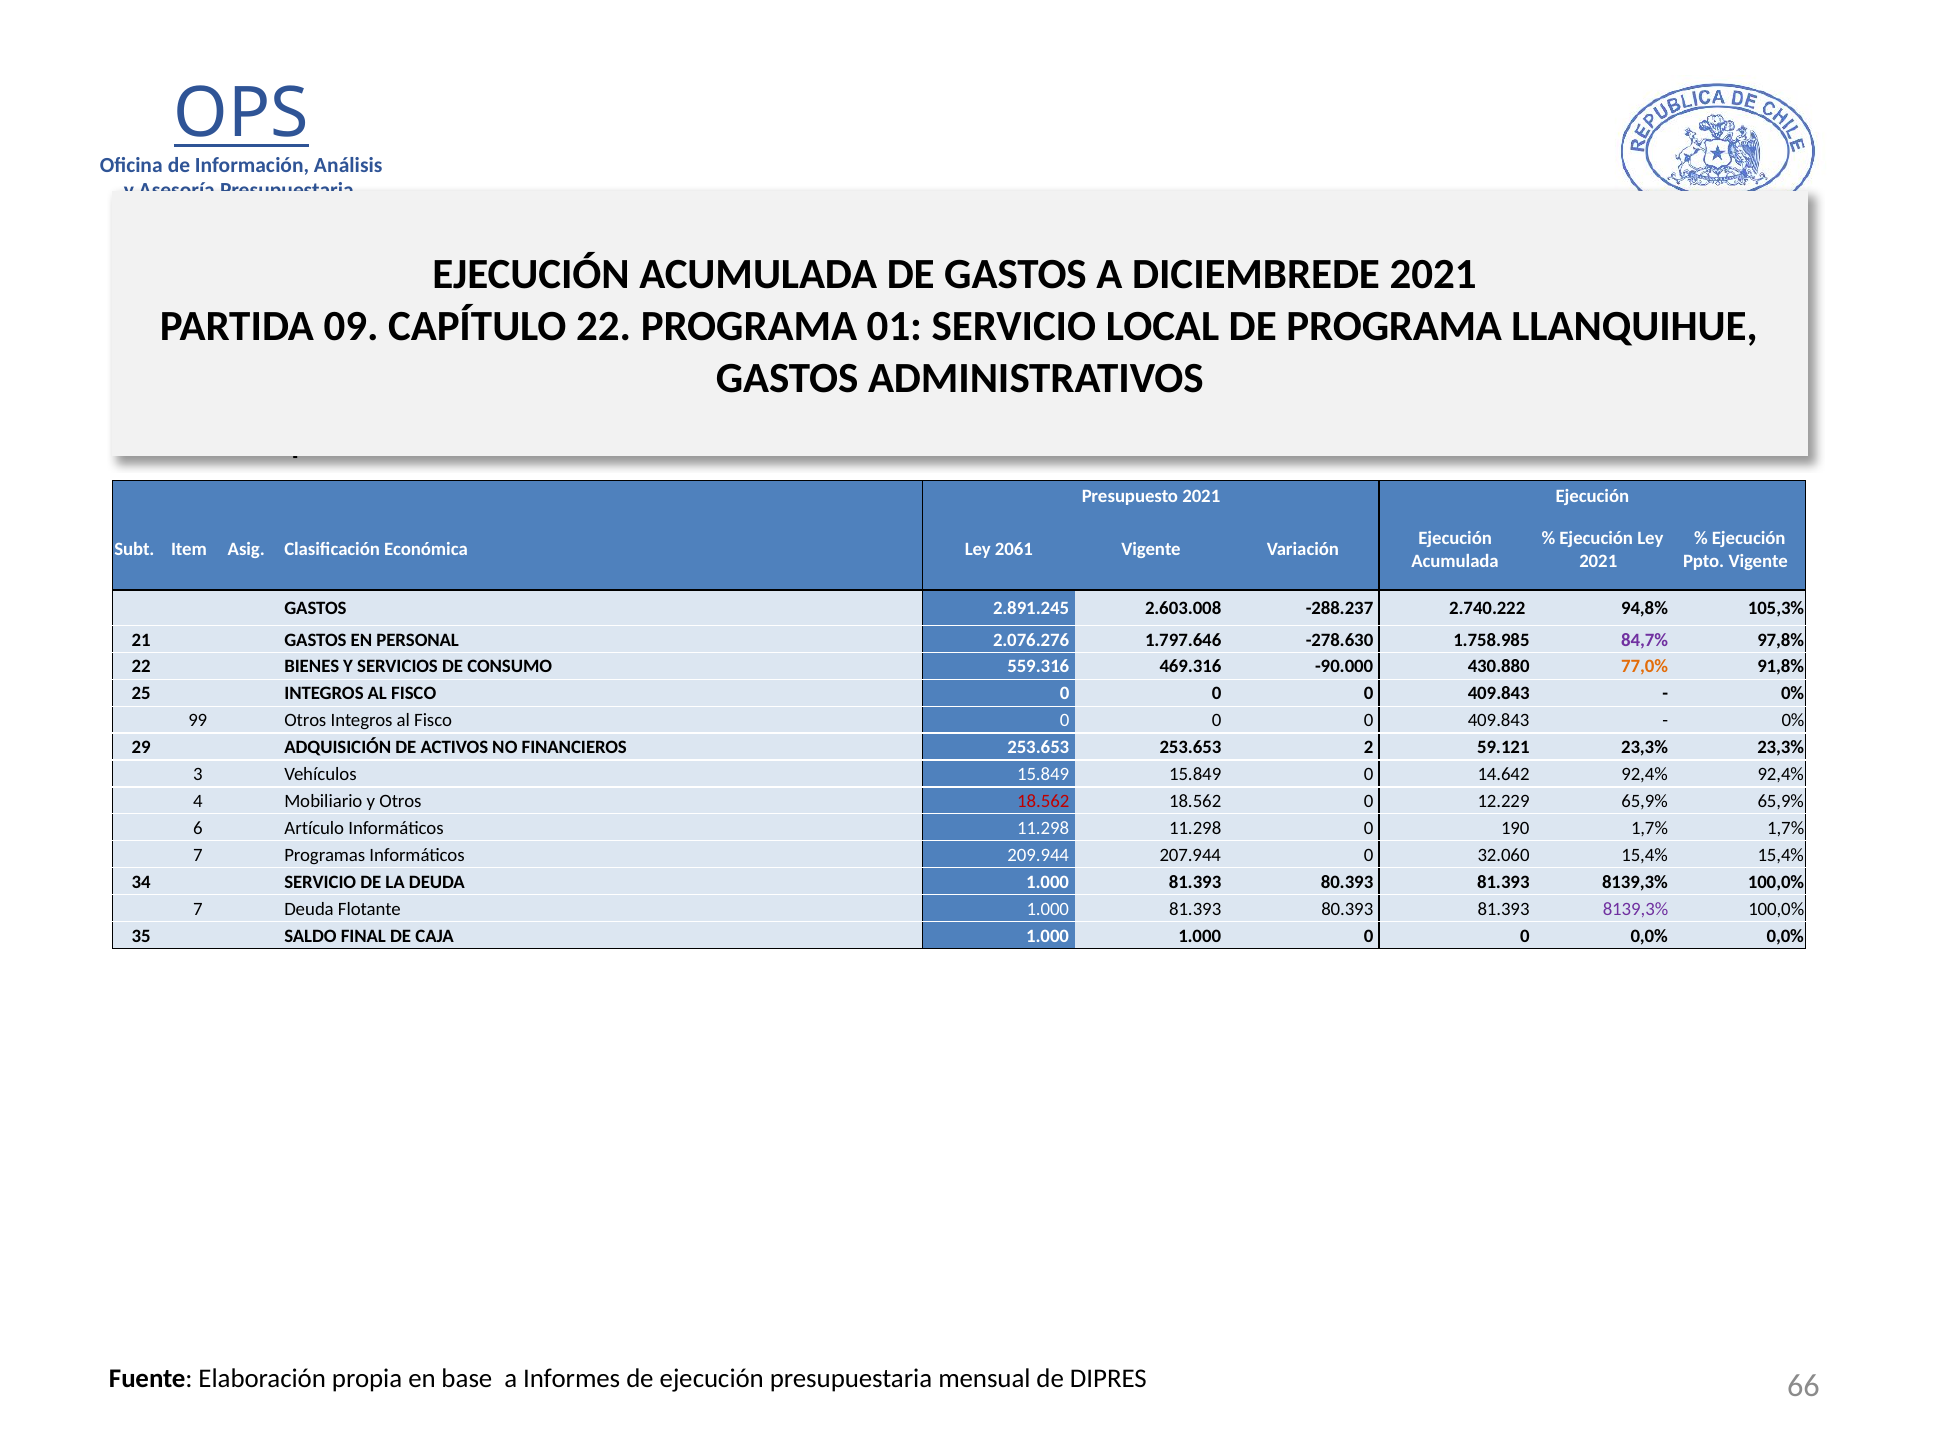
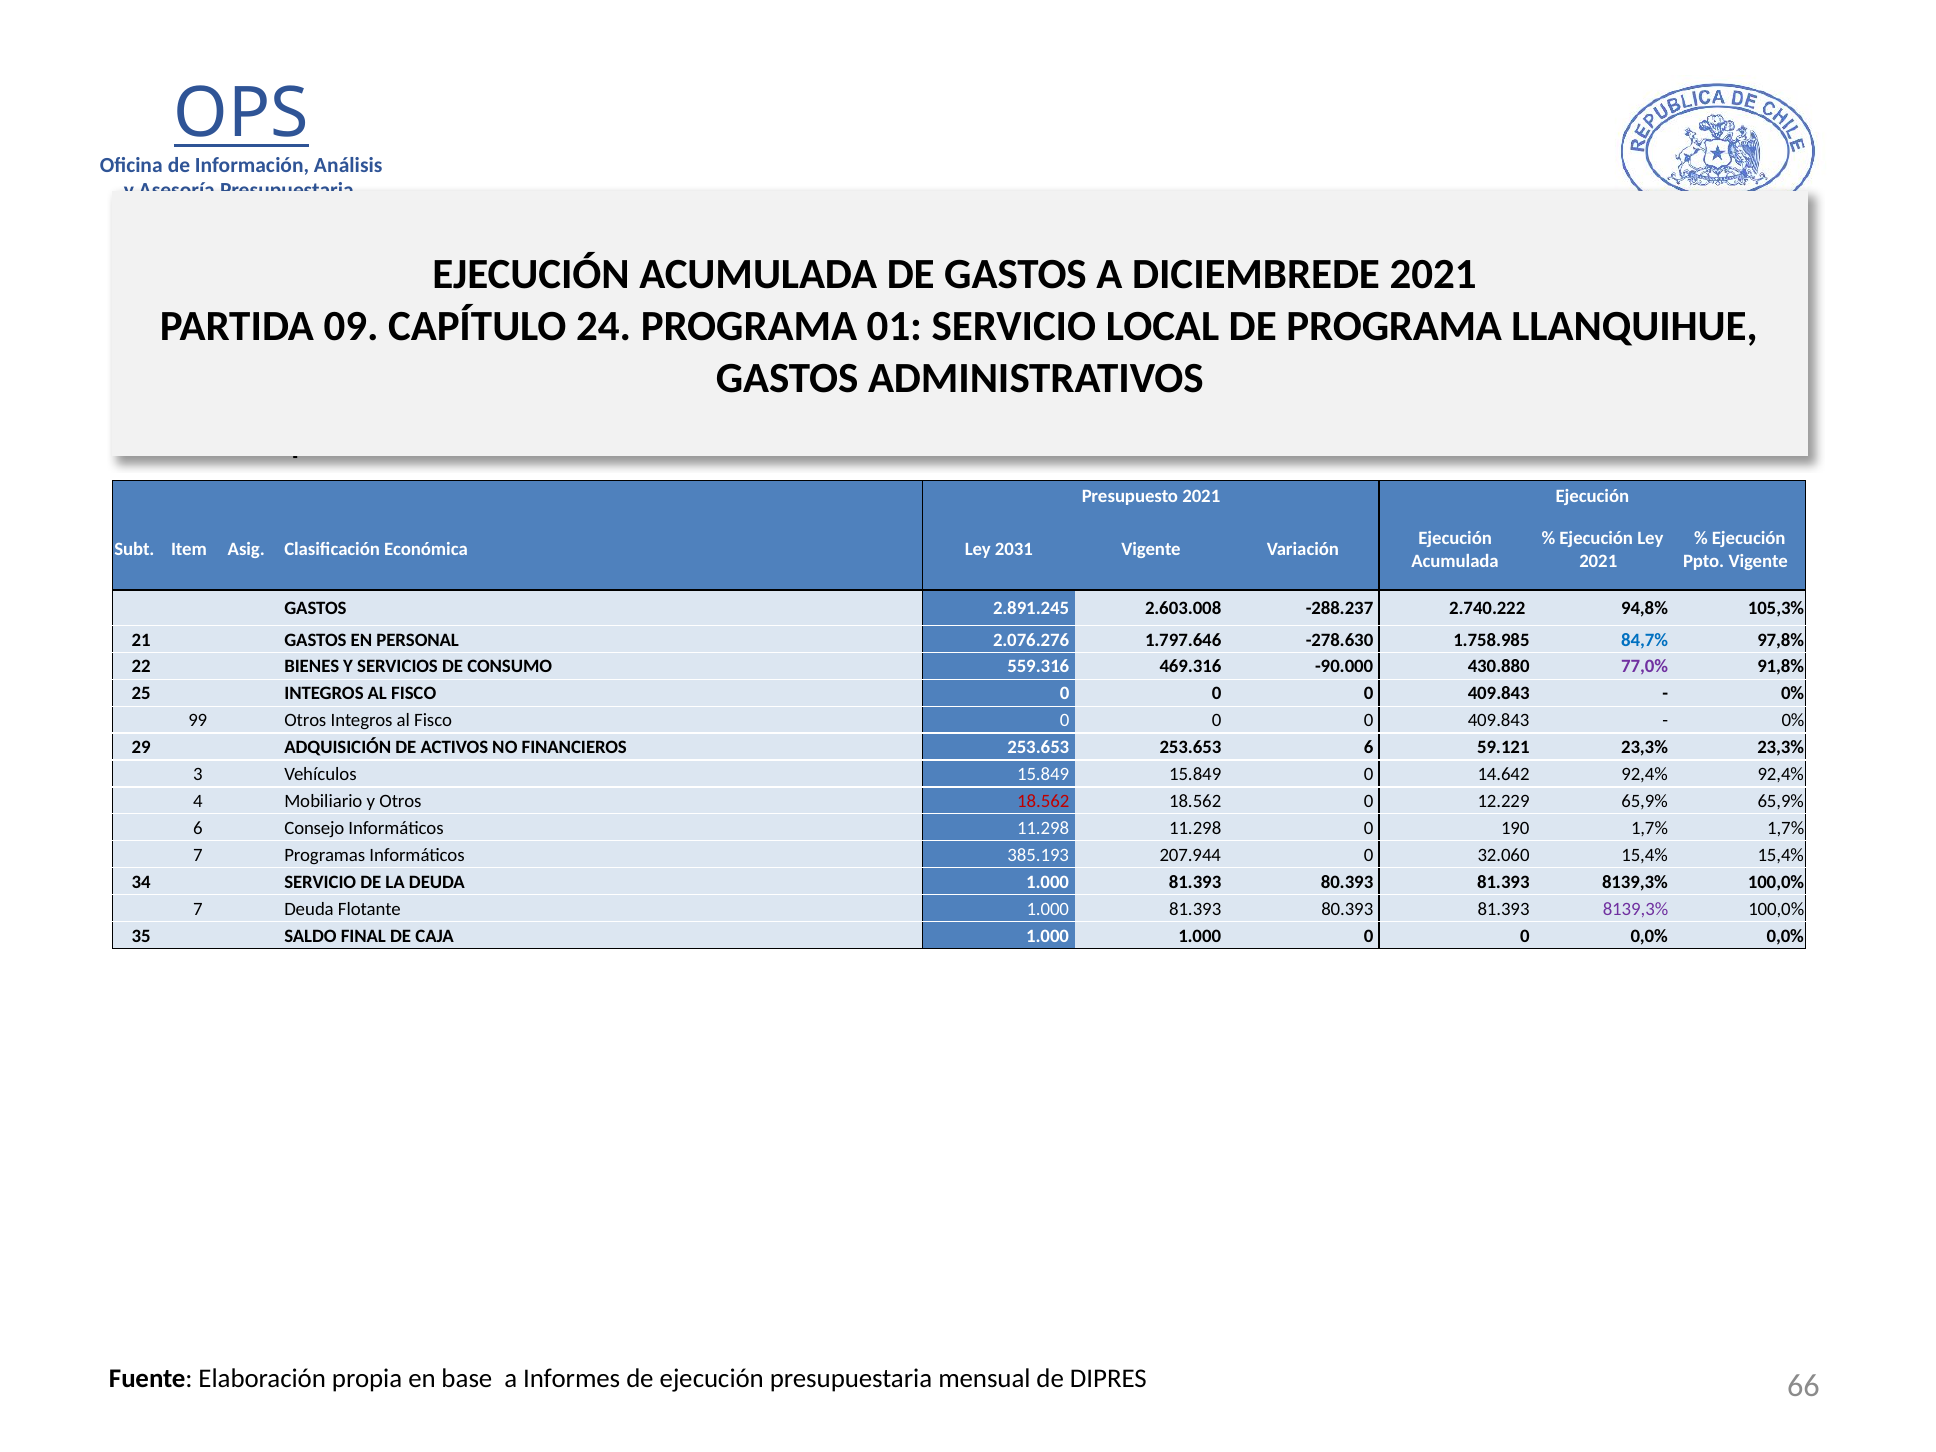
CAPÍTULO 22: 22 -> 24
2061: 2061 -> 2031
84,7% colour: purple -> blue
77,0% colour: orange -> purple
253.653 2: 2 -> 6
Artículo: Artículo -> Consejo
209.944: 209.944 -> 385.193
